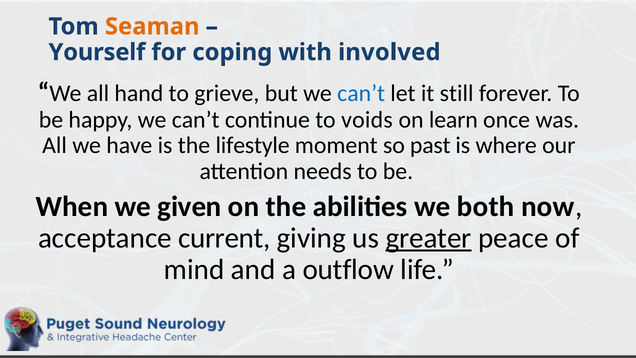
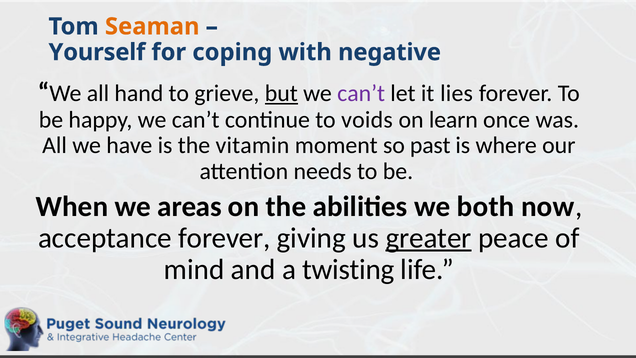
involved: involved -> negative
but underline: none -> present
can’t at (361, 93) colour: blue -> purple
still: still -> lies
lifestyle: lifestyle -> vitamin
given: given -> areas
acceptance current: current -> forever
outflow: outflow -> twisting
